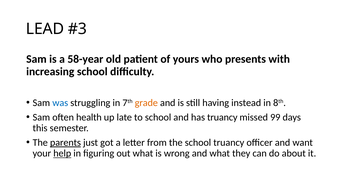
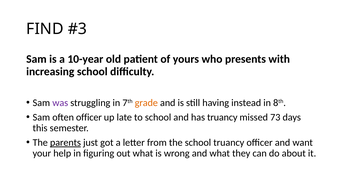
LEAD: LEAD -> FIND
58-year: 58-year -> 10-year
was colour: blue -> purple
often health: health -> officer
99: 99 -> 73
help underline: present -> none
